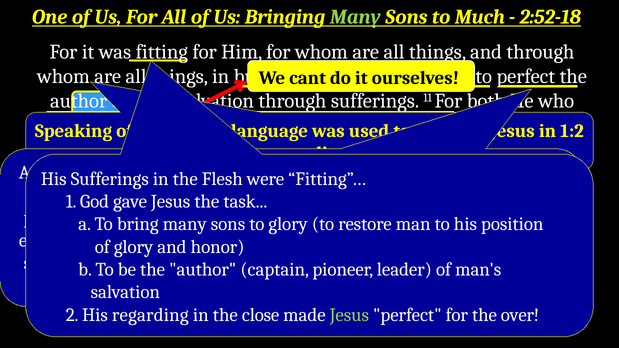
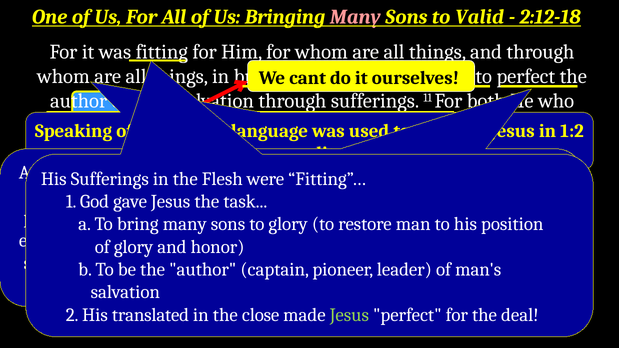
Many at (355, 17) colour: light green -> pink
Much: Much -> Valid
2:52-18: 2:52-18 -> 2:12-18
regarding: regarding -> translated
over: over -> deal
